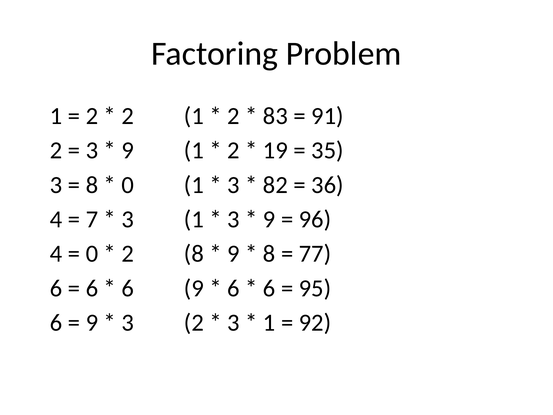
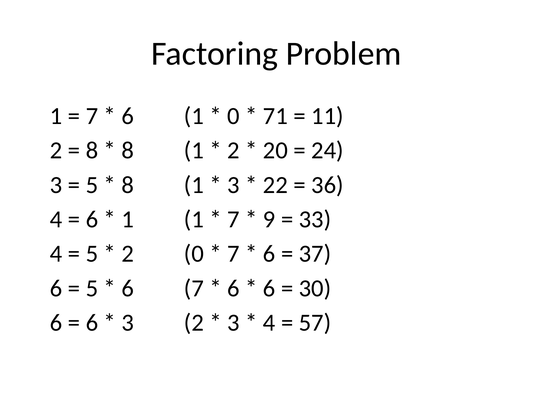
2 at (92, 116): 2 -> 7
2 at (128, 116): 2 -> 6
2 at (233, 116): 2 -> 0
83: 83 -> 71
91: 91 -> 11
3 at (92, 150): 3 -> 8
9 at (128, 150): 9 -> 8
19: 19 -> 20
35: 35 -> 24
8 at (92, 185): 8 -> 5
0 at (128, 185): 0 -> 8
82: 82 -> 22
7 at (92, 219): 7 -> 6
3 at (128, 219): 3 -> 1
3 at (233, 219): 3 -> 7
96: 96 -> 33
0 at (92, 254): 0 -> 5
2 8: 8 -> 0
9 at (233, 254): 9 -> 7
8 at (269, 254): 8 -> 6
77: 77 -> 37
6 at (92, 288): 6 -> 5
6 9: 9 -> 7
95: 95 -> 30
9 at (92, 323): 9 -> 6
1 at (269, 323): 1 -> 4
92: 92 -> 57
